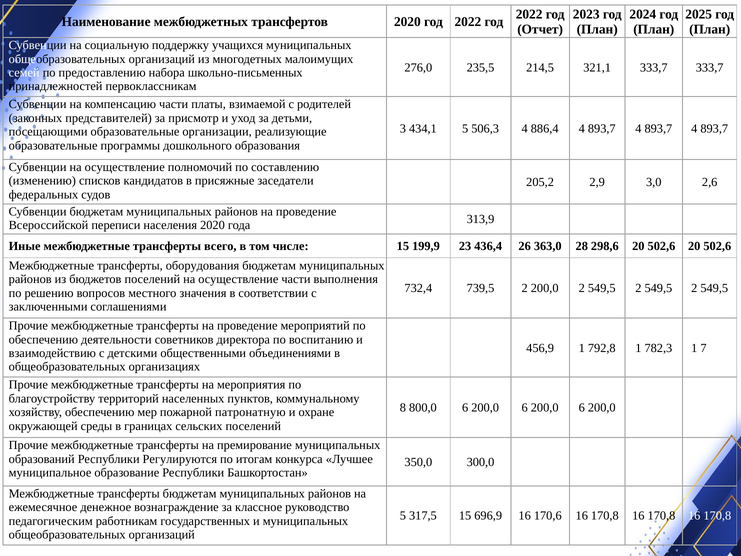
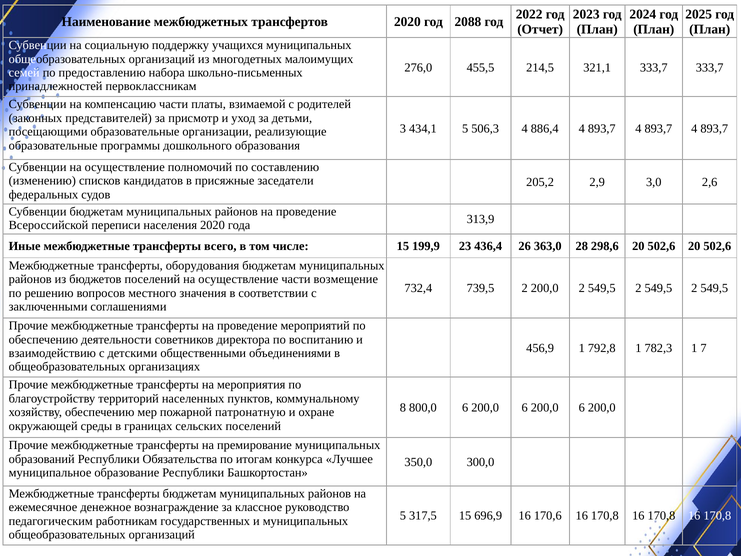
2020 год 2022: 2022 -> 2088
235,5: 235,5 -> 455,5
выполнения: выполнения -> возмещение
Регулируются: Регулируются -> Обязательства
